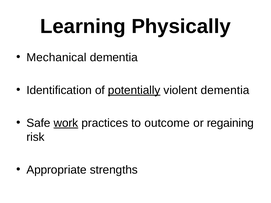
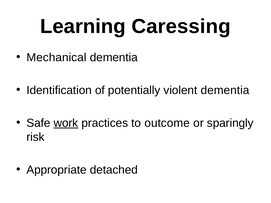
Physically: Physically -> Caressing
potentially underline: present -> none
regaining: regaining -> sparingly
strengths: strengths -> detached
